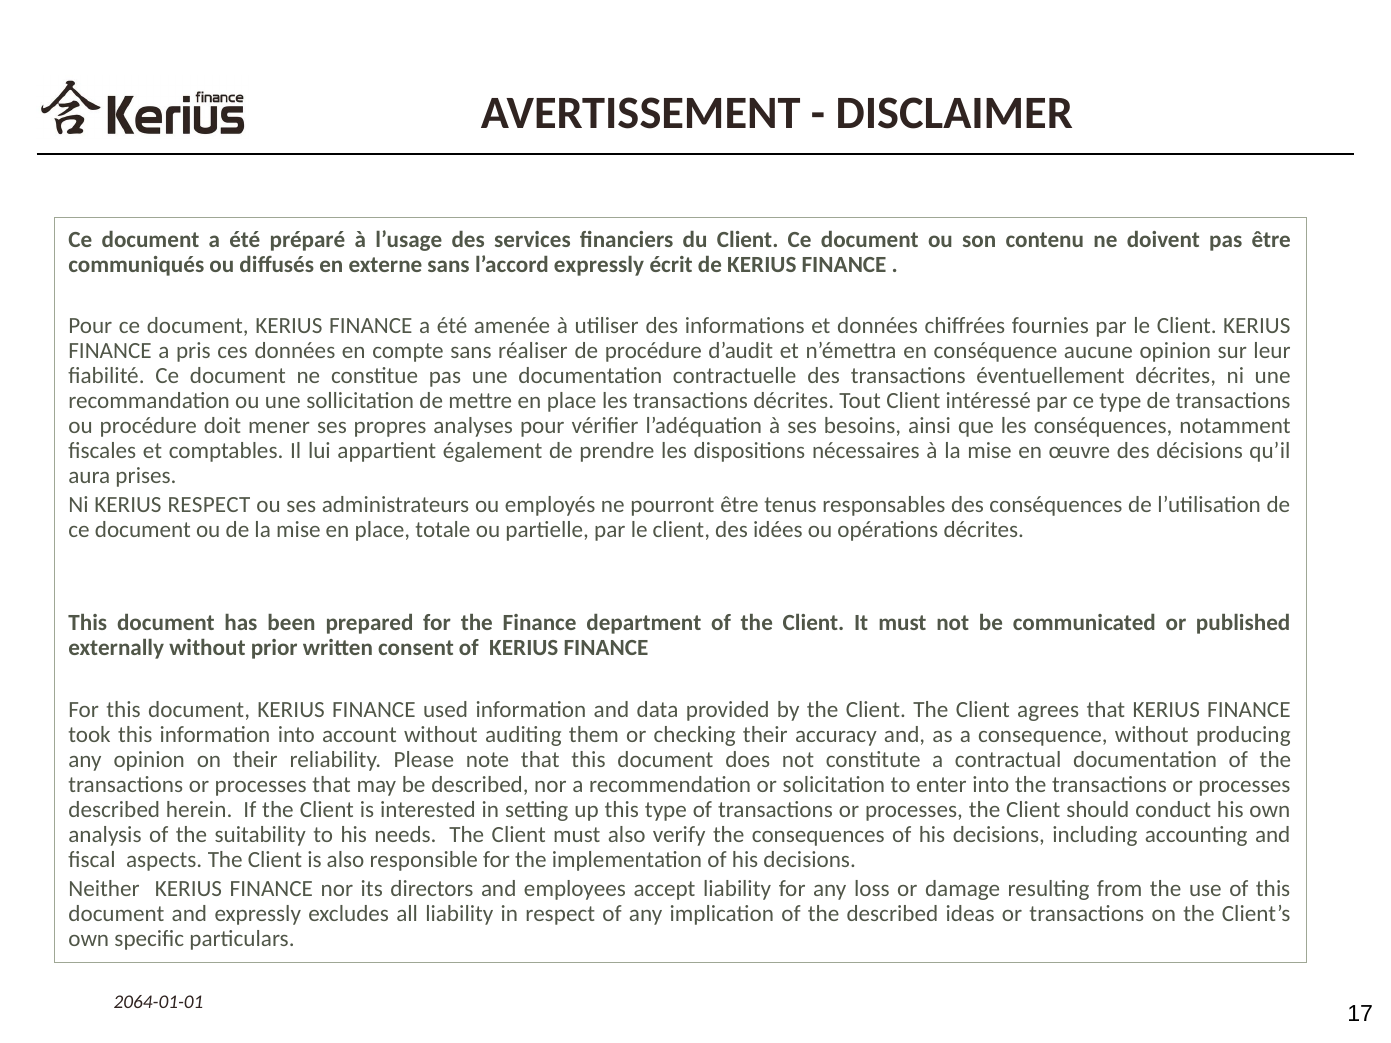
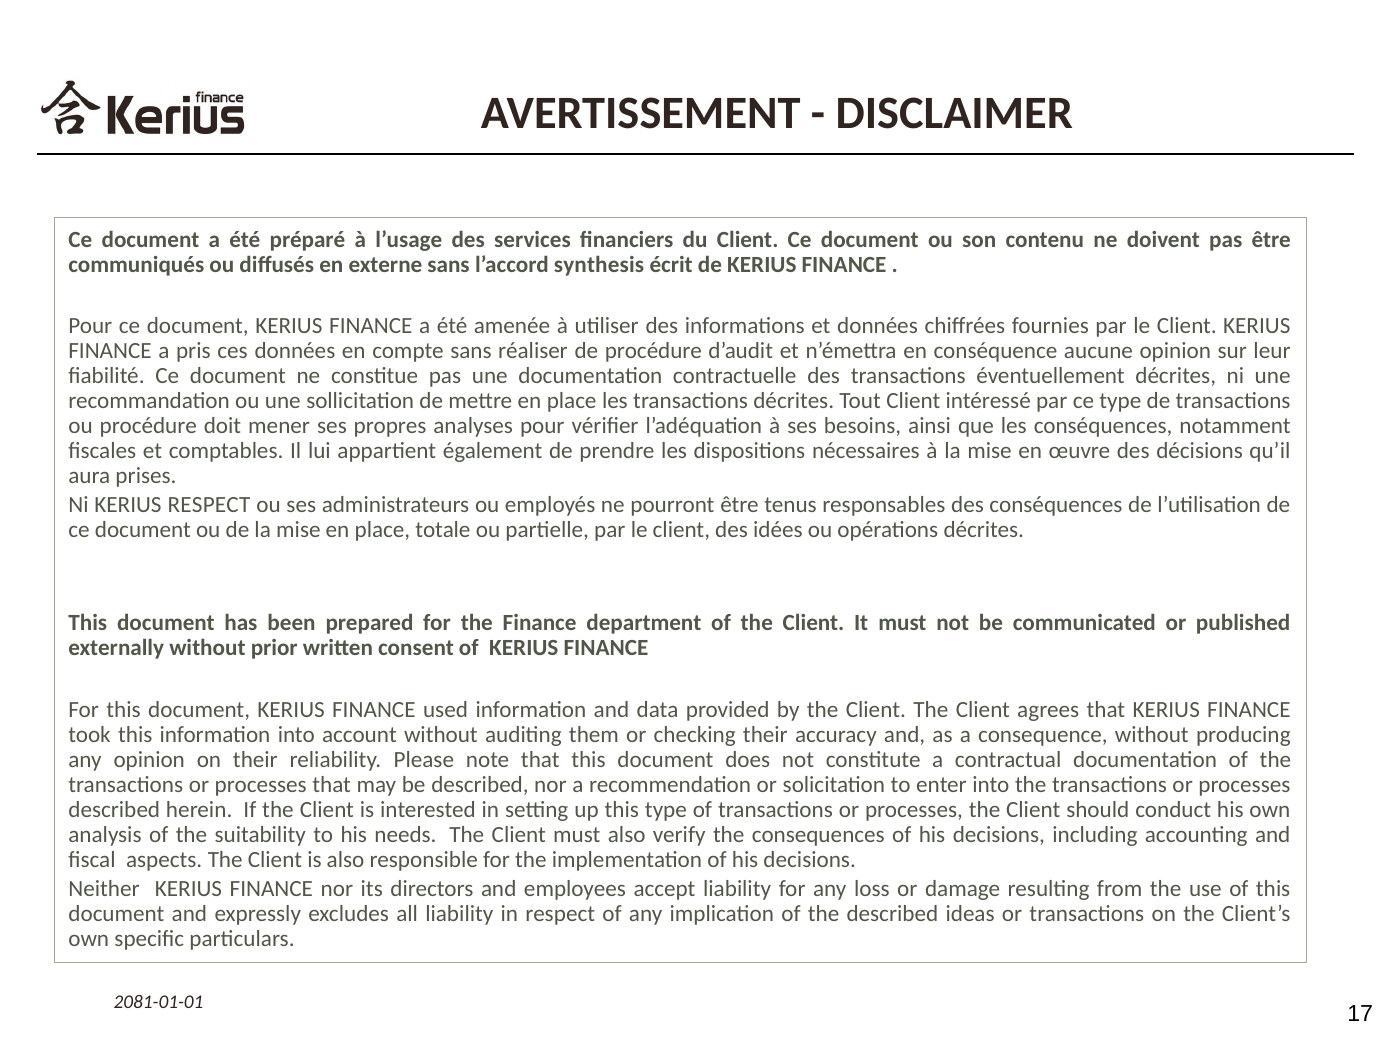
l’accord expressly: expressly -> synthesis
2064-01-01: 2064-01-01 -> 2081-01-01
